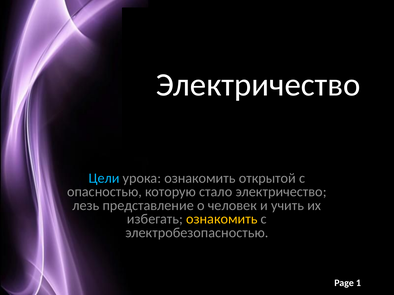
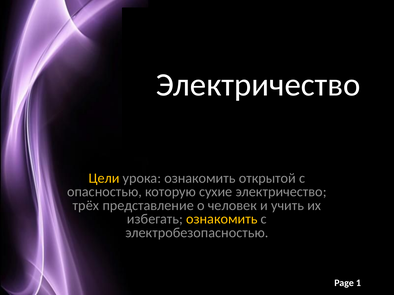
Цели colour: light blue -> yellow
стало: стало -> сухие
лезь: лезь -> трёх
